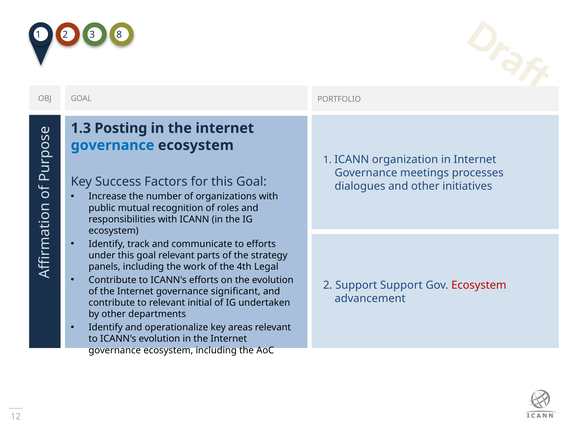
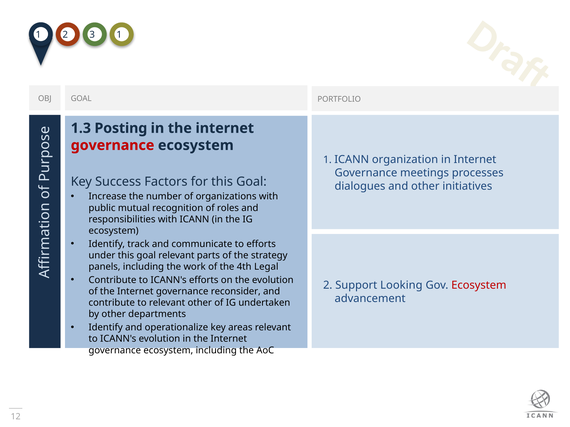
3 8: 8 -> 1
governance at (113, 145) colour: blue -> red
Support Support: Support -> Looking
significant: significant -> reconsider
relevant initial: initial -> other
